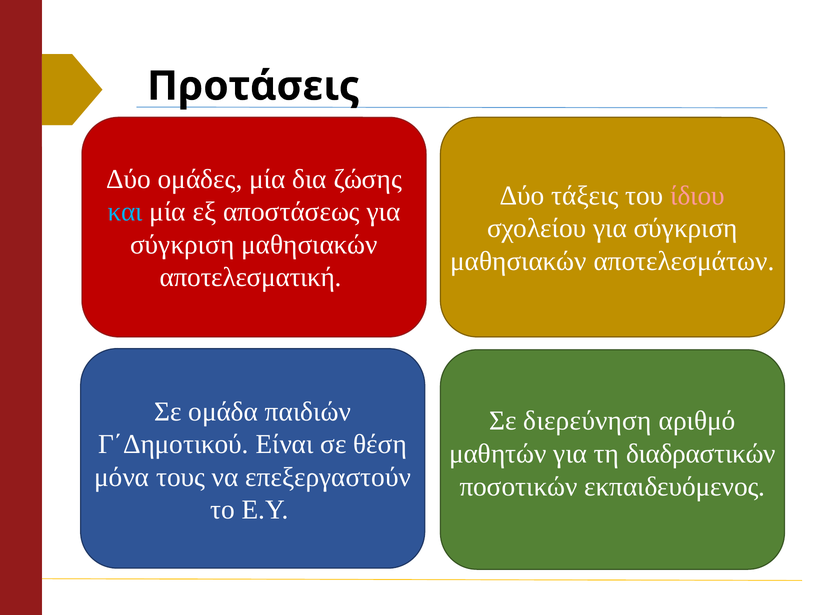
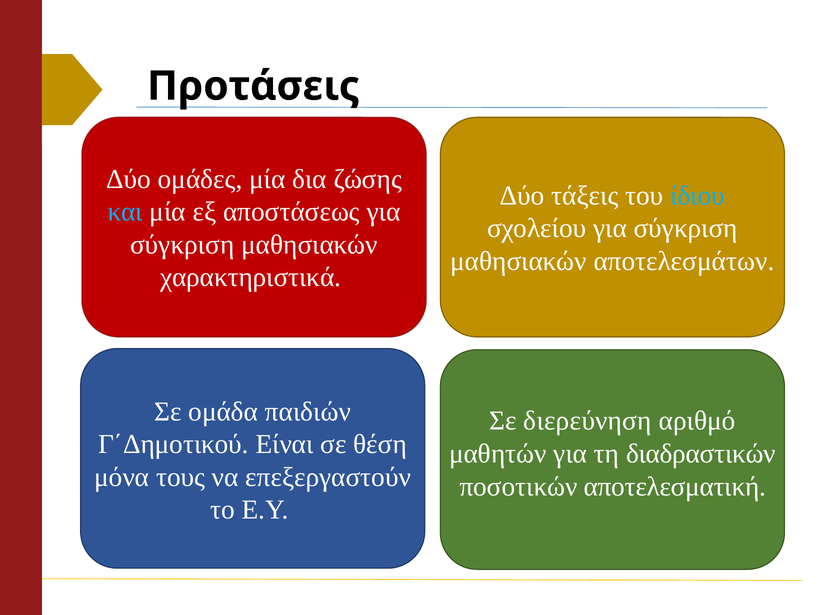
ίδιου colour: pink -> light blue
αποτελεσματική: αποτελεσματική -> χαρακτηριστικά
εκπαιδευόμενος: εκπαιδευόμενος -> αποτελεσματική
